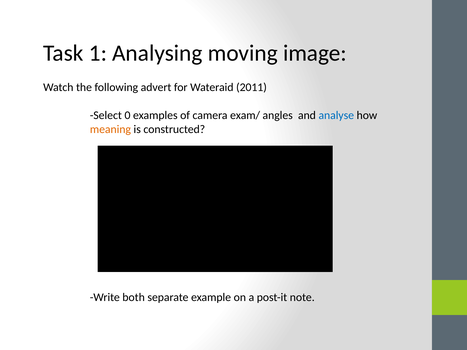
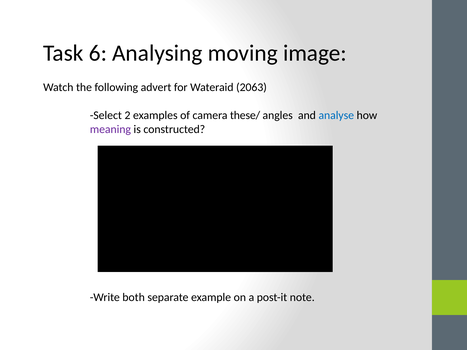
1: 1 -> 6
2011: 2011 -> 2063
0: 0 -> 2
exam/: exam/ -> these/
meaning colour: orange -> purple
